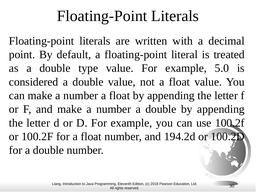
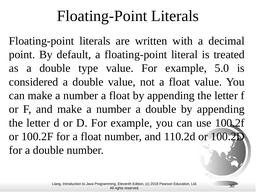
194.2d: 194.2d -> 110.2d
